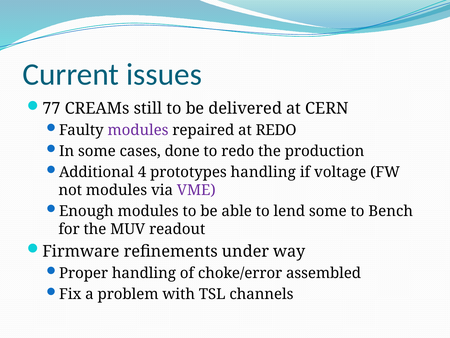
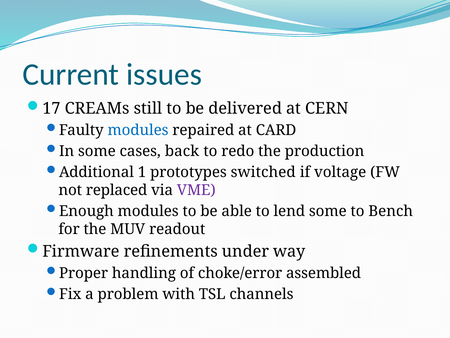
77: 77 -> 17
modules at (138, 130) colour: purple -> blue
at REDO: REDO -> CARD
done: done -> back
4: 4 -> 1
prototypes handling: handling -> switched
not modules: modules -> replaced
